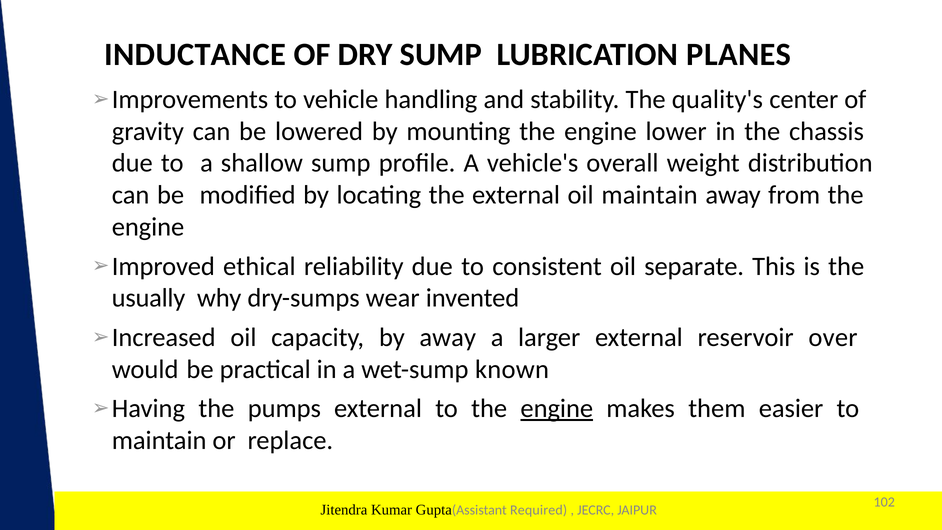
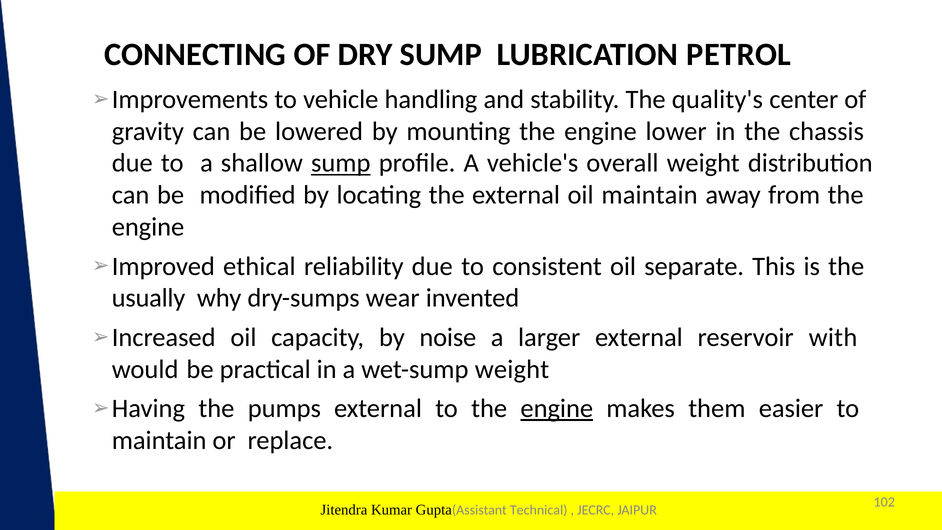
INDUCTANCE: INDUCTANCE -> CONNECTING
PLANES: PLANES -> PETROL
sump at (341, 163) underline: none -> present
by away: away -> noise
over: over -> with
wet-sump known: known -> weight
Required: Required -> Technical
